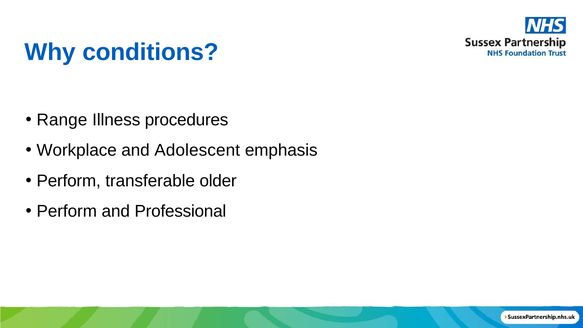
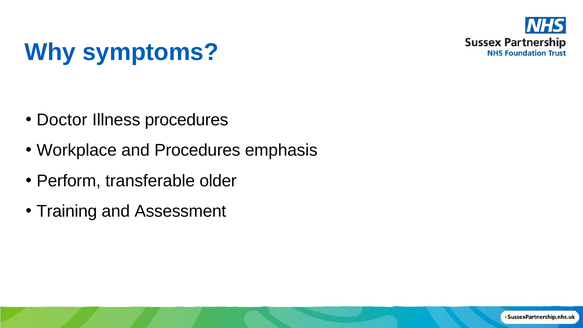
conditions: conditions -> symptoms
Range: Range -> Doctor
and Adolescent: Adolescent -> Procedures
Perform at (67, 211): Perform -> Training
Professional: Professional -> Assessment
